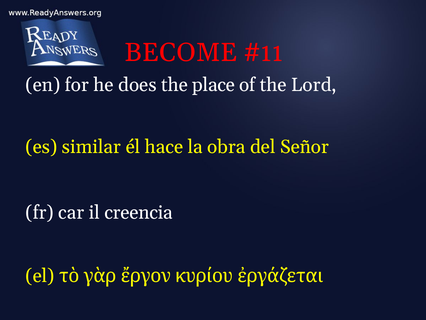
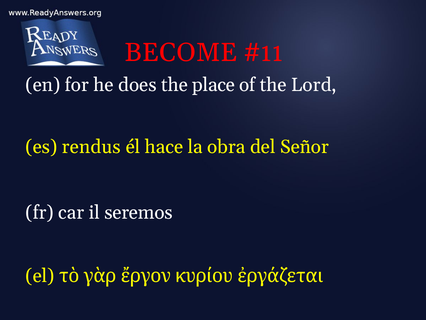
similar: similar -> rendus
creencia: creencia -> seremos
